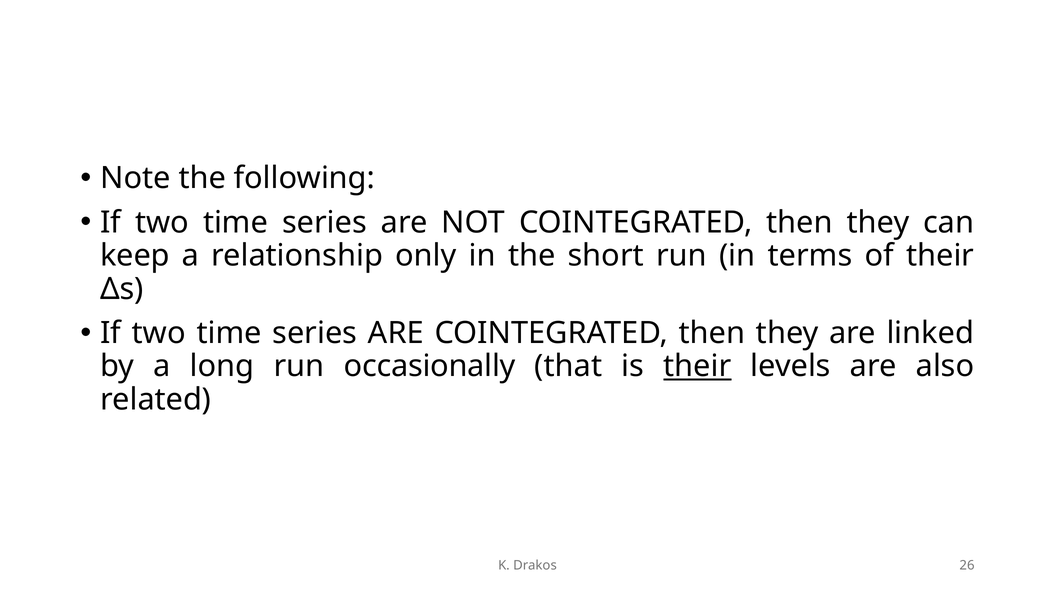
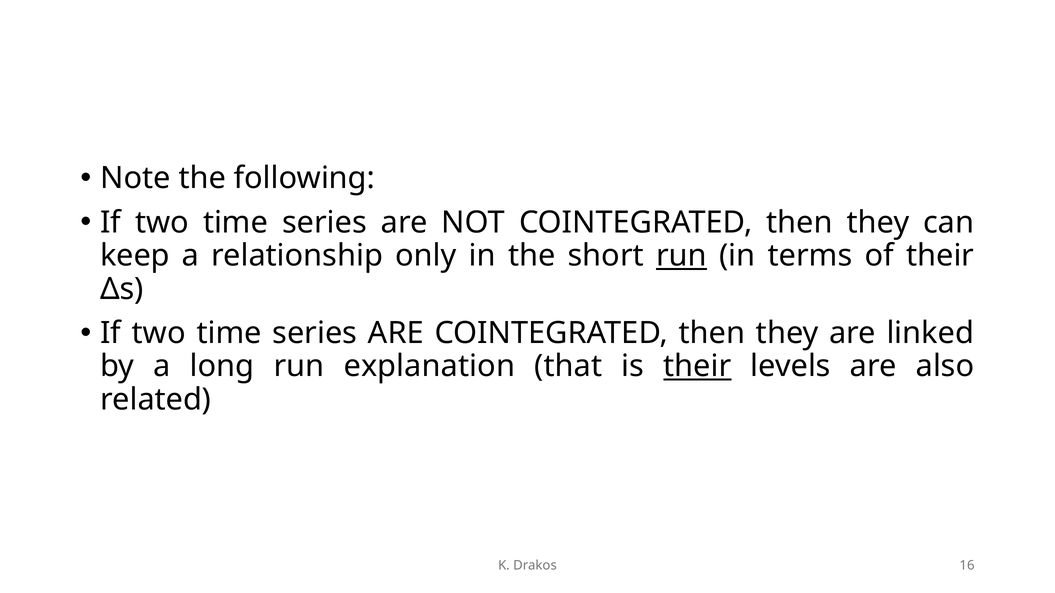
run at (682, 256) underline: none -> present
occasionally: occasionally -> explanation
26: 26 -> 16
